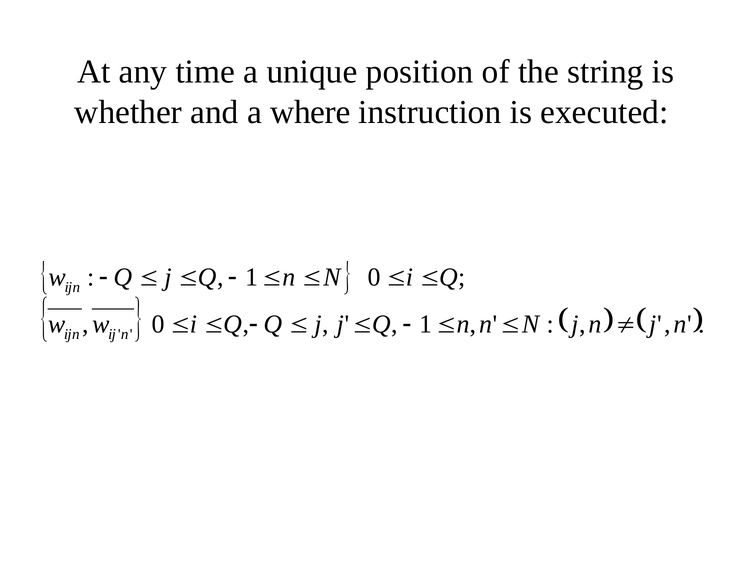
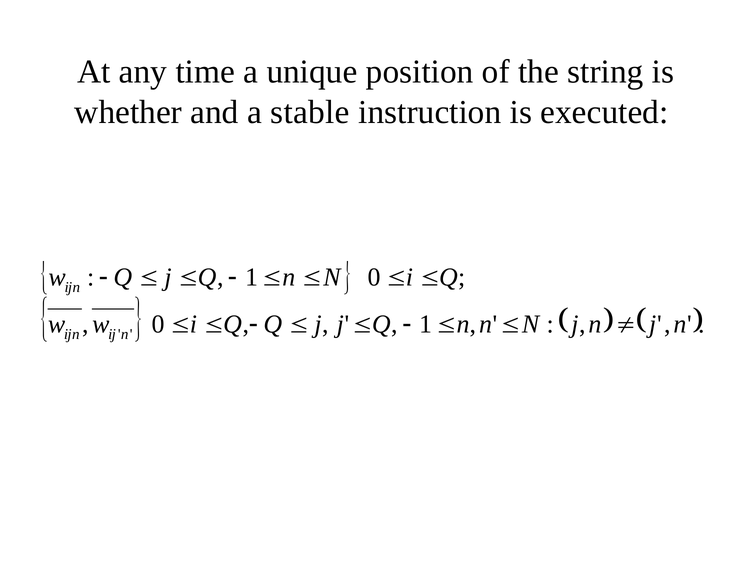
where: where -> stable
